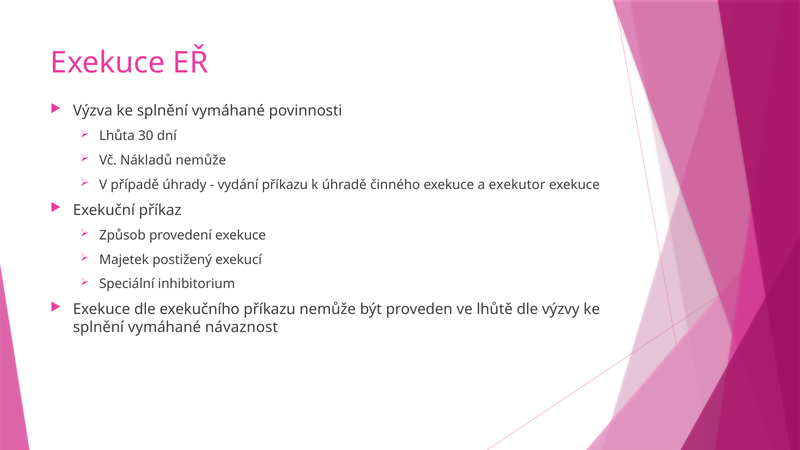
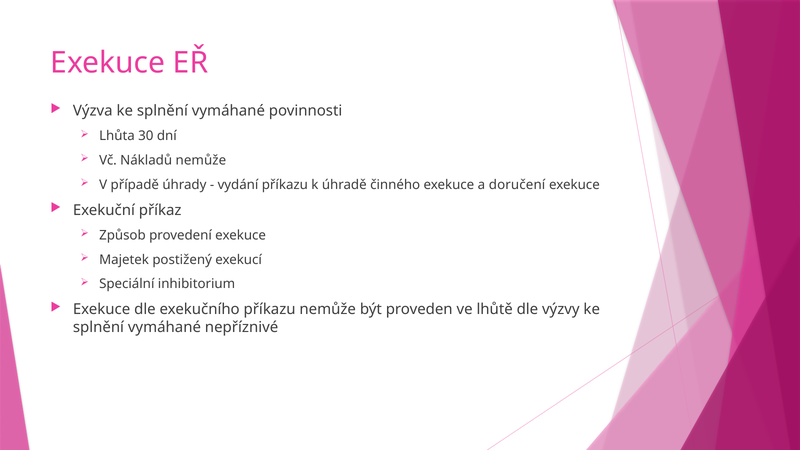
exekutor: exekutor -> doručení
návaznost: návaznost -> nepříznivé
